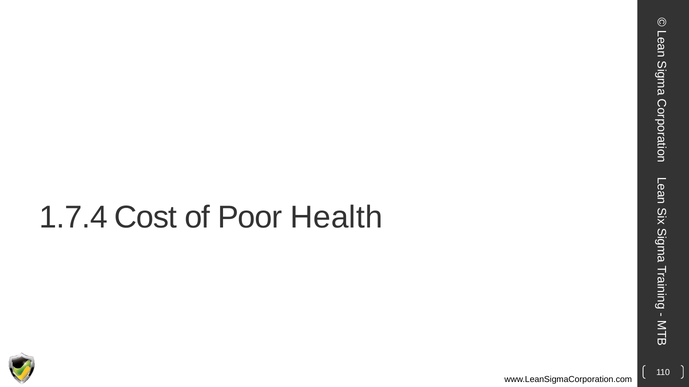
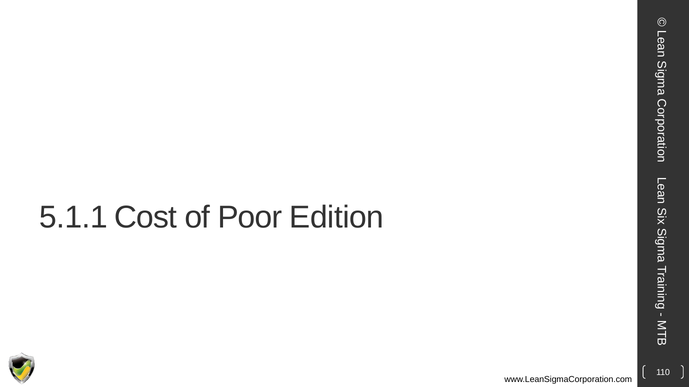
1.7.4: 1.7.4 -> 5.1.1
Health: Health -> Edition
